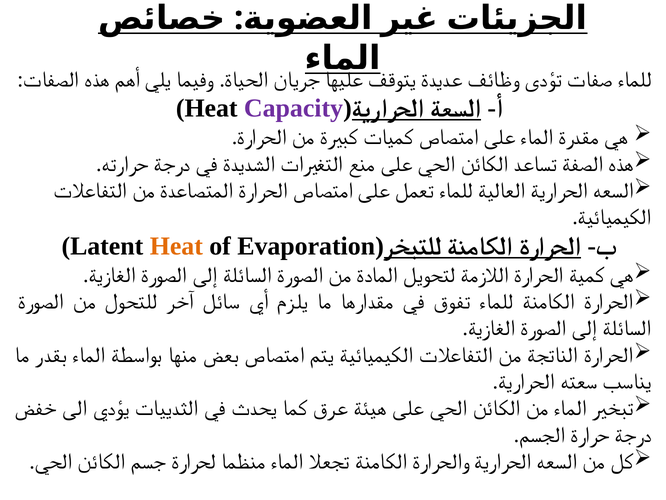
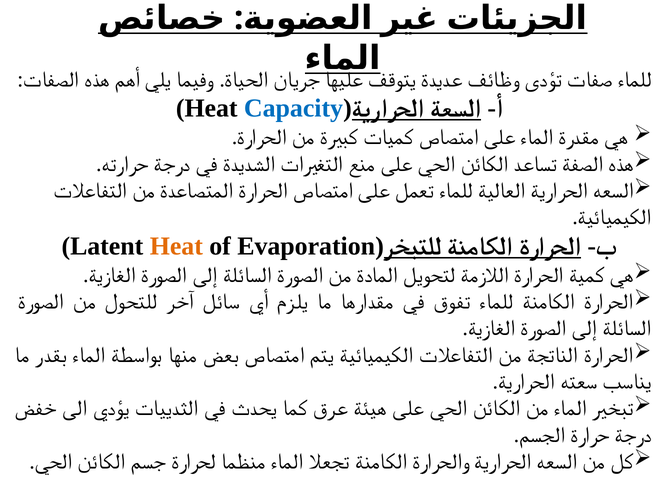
Capacity colour: purple -> blue
